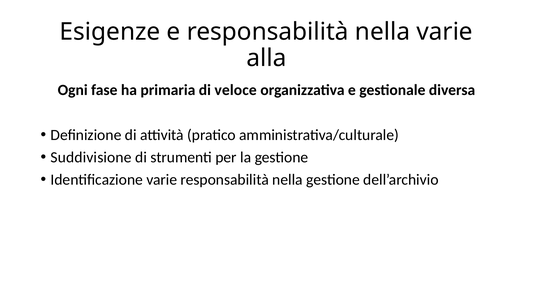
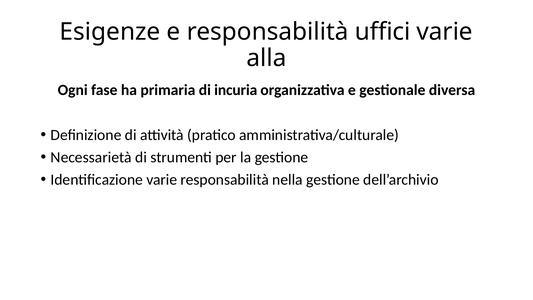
e responsabilità nella: nella -> uffici
veloce: veloce -> incuria
Suddivisione: Suddivisione -> Necessarietà
